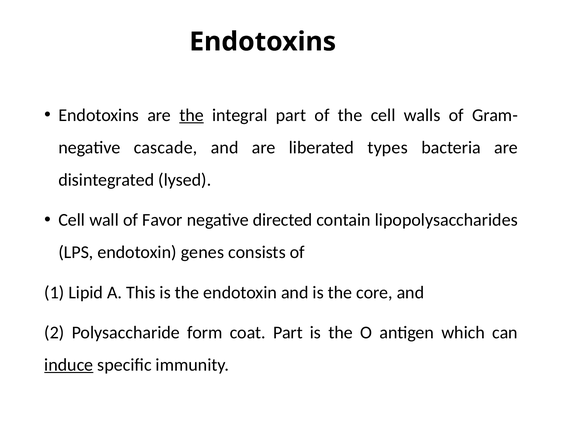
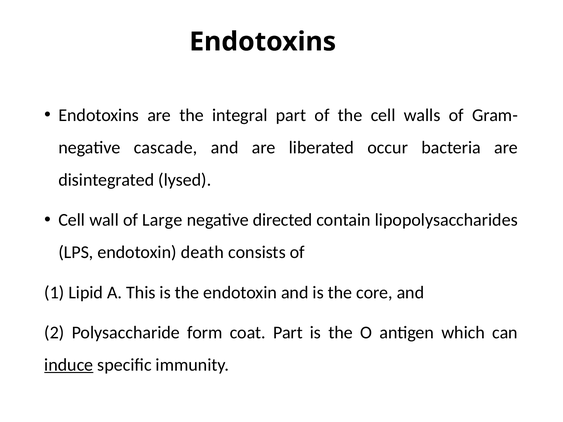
the at (192, 115) underline: present -> none
types: types -> occur
Favor: Favor -> Large
genes: genes -> death
